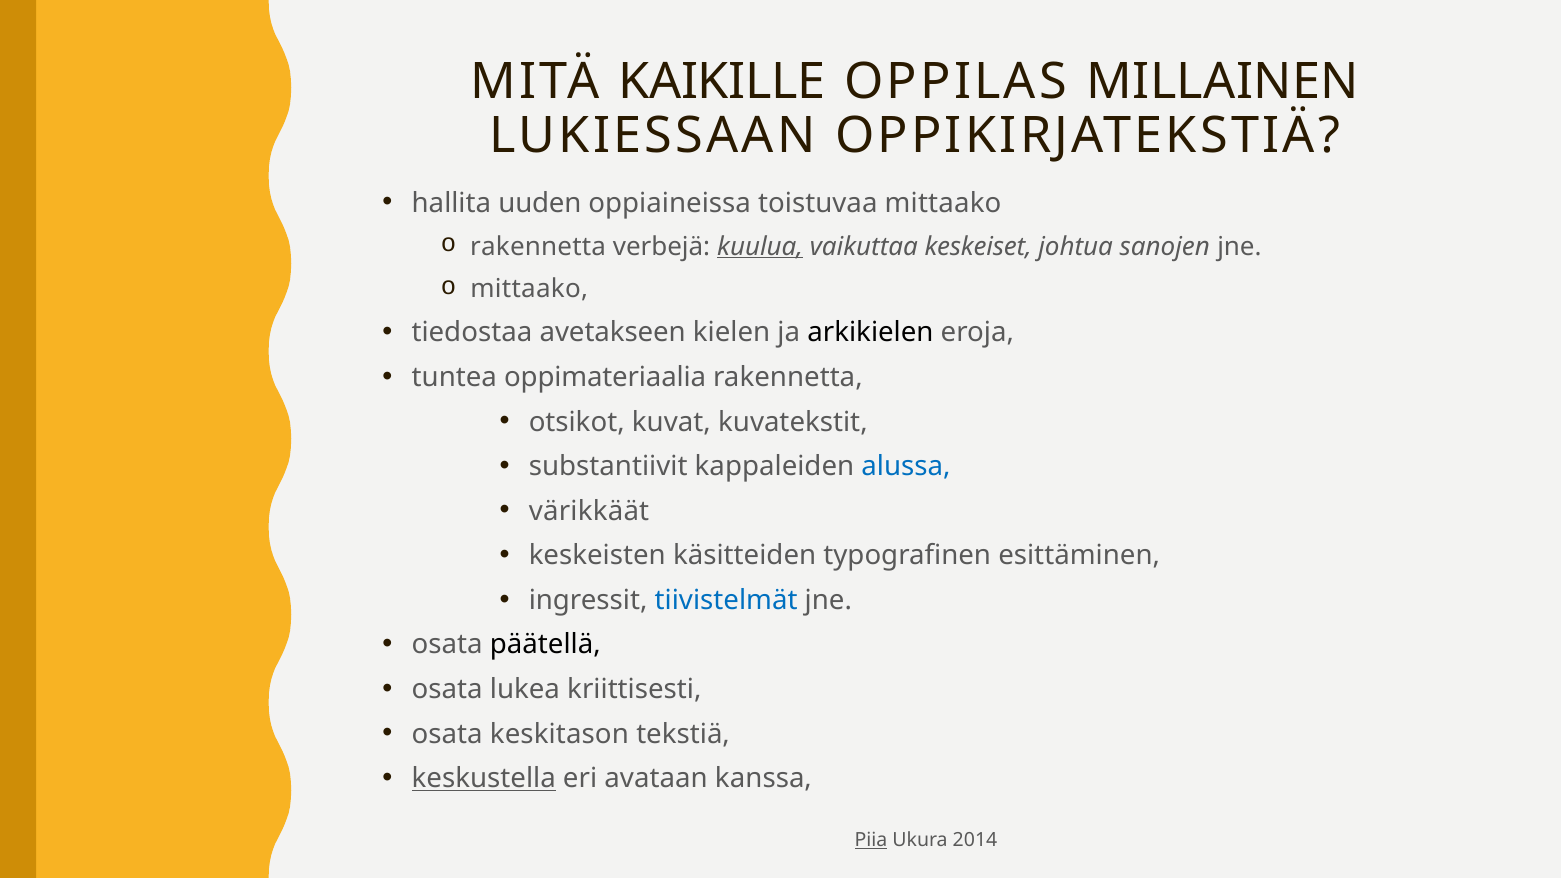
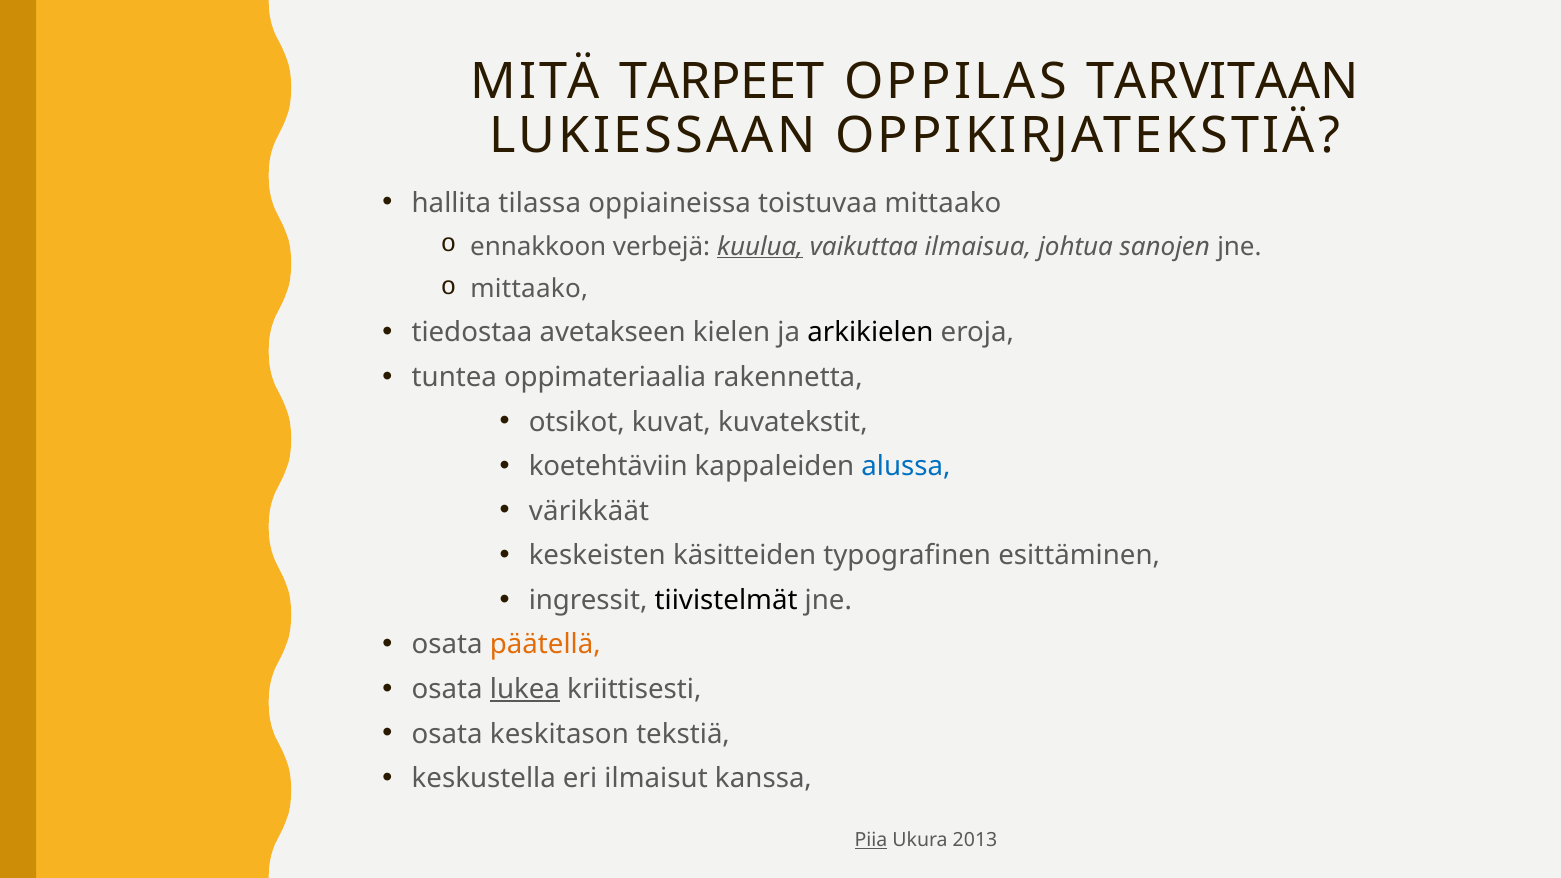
KAIKILLE: KAIKILLE -> TARPEET
MILLAINEN: MILLAINEN -> TARVITAAN
uuden: uuden -> tilassa
rakennetta at (538, 247): rakennetta -> ennakkoon
keskeiset: keskeiset -> ilmaisua
substantiivit: substantiivit -> koetehtäviin
tiivistelmät colour: blue -> black
päätellä colour: black -> orange
lukea underline: none -> present
keskustella underline: present -> none
avataan: avataan -> ilmaisut
2014: 2014 -> 2013
